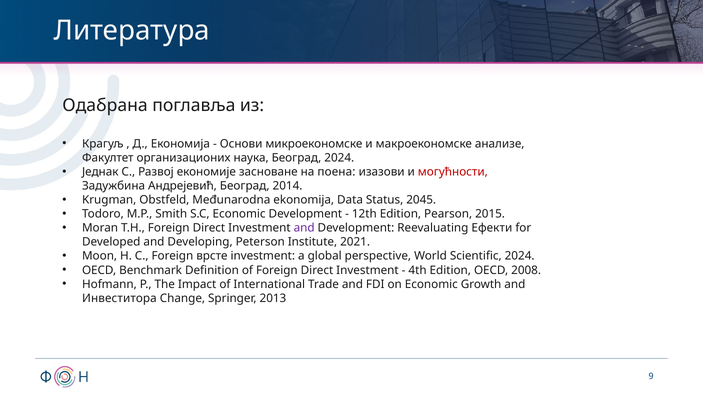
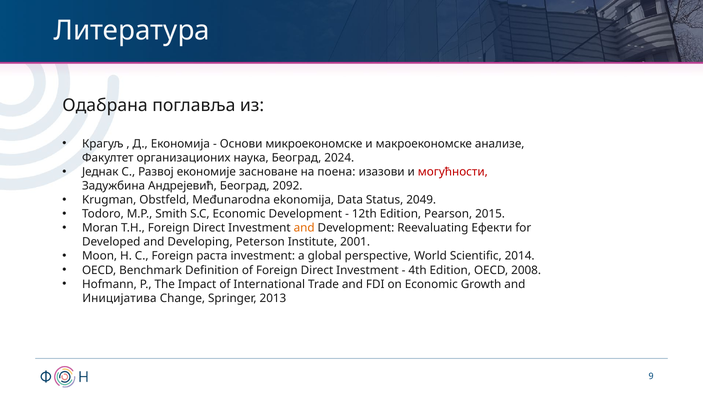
2014: 2014 -> 2092
2045: 2045 -> 2049
and at (304, 228) colour: purple -> orange
2021: 2021 -> 2001
врсте: врсте -> раста
Scientific 2024: 2024 -> 2014
Инвеститора: Инвеститора -> Иницијатива
